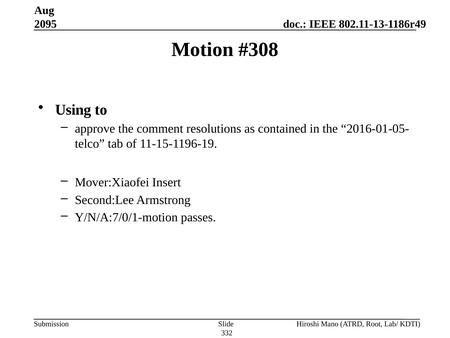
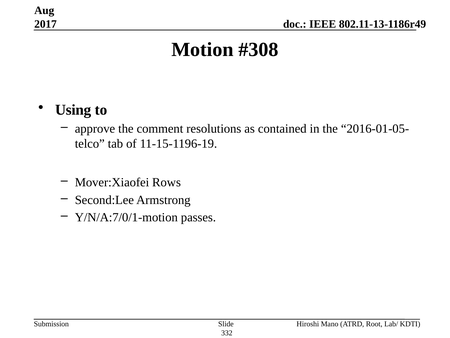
2095: 2095 -> 2017
Insert: Insert -> Rows
